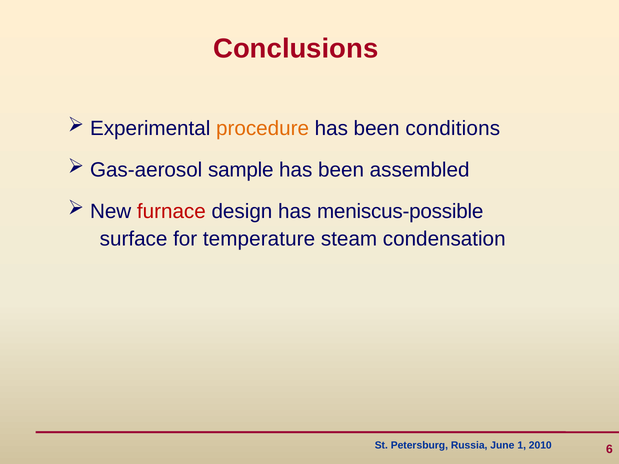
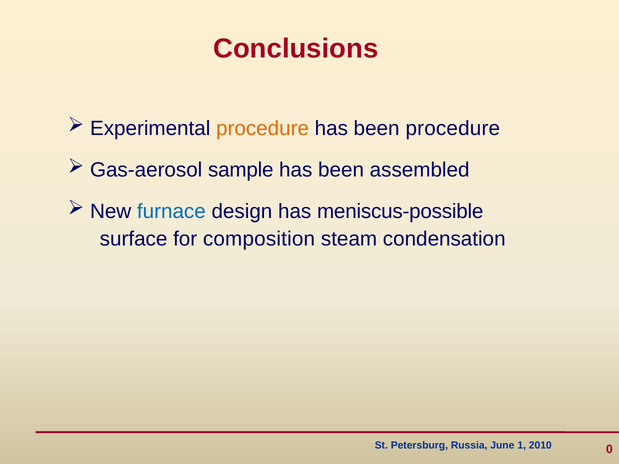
been conditions: conditions -> procedure
furnace colour: red -> blue
temperature: temperature -> composition
6: 6 -> 0
